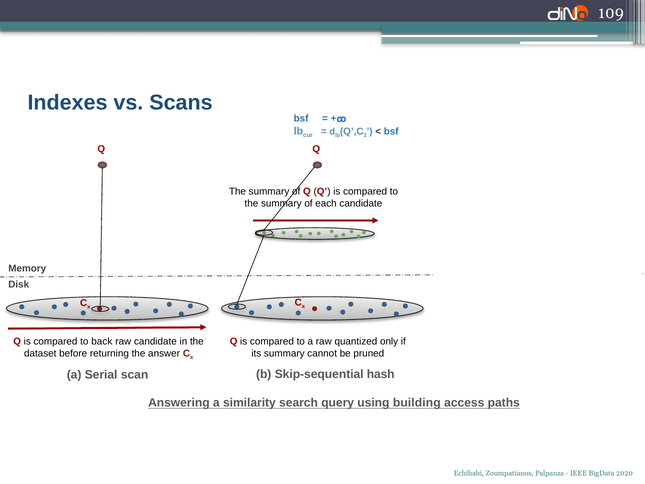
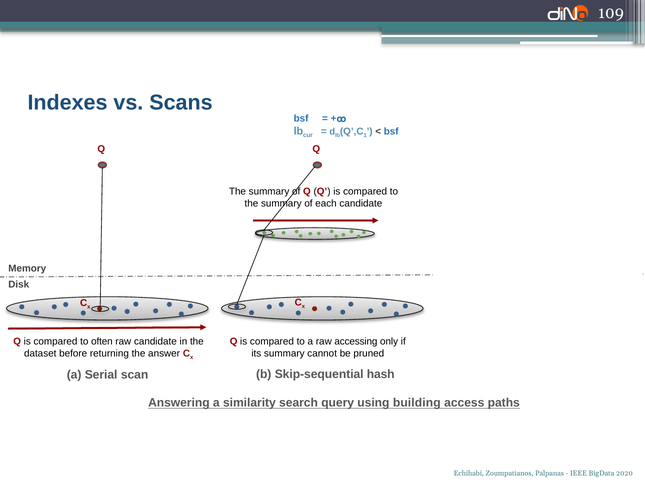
back: back -> often
quantized: quantized -> accessing
